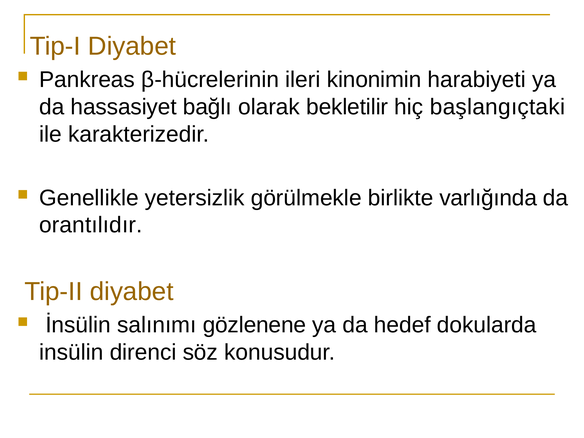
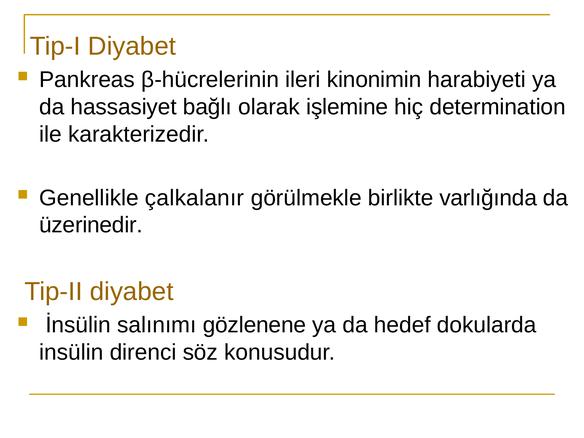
bekletilir: bekletilir -> işlemine
başlangıçtaki: başlangıçtaki -> determination
yetersizlik: yetersizlik -> çalkalanır
orantılıdır: orantılıdır -> üzerinedir
